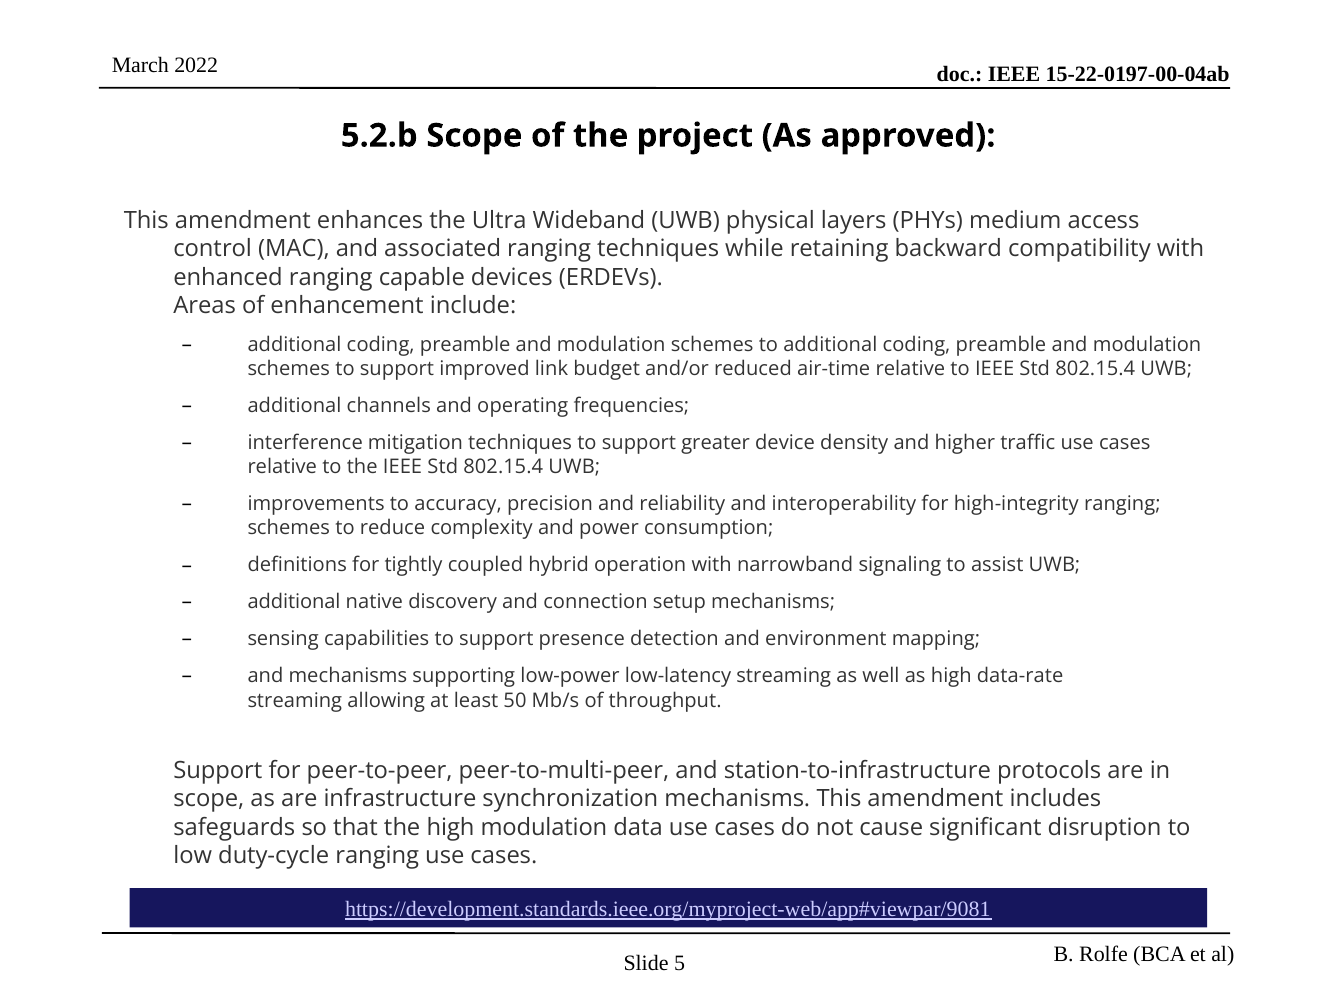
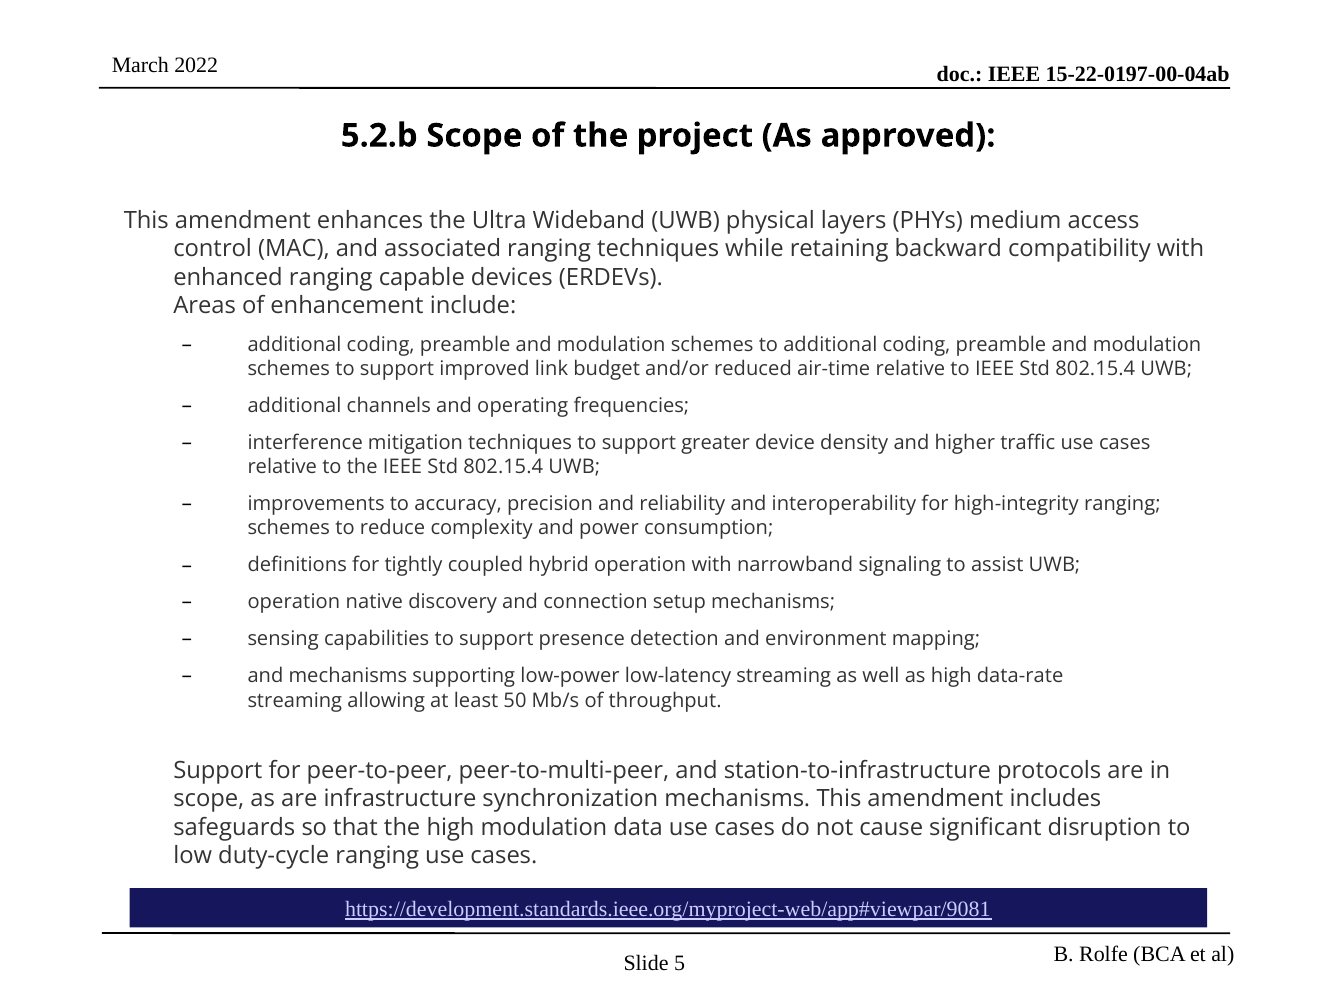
additional at (294, 603): additional -> operation
